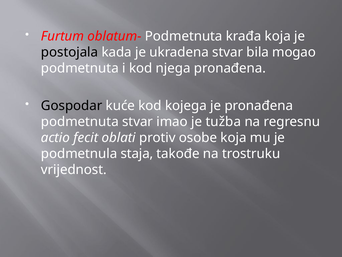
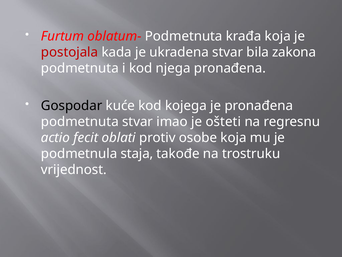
postojala colour: black -> red
mogao: mogao -> zakona
tužba: tužba -> ošteti
